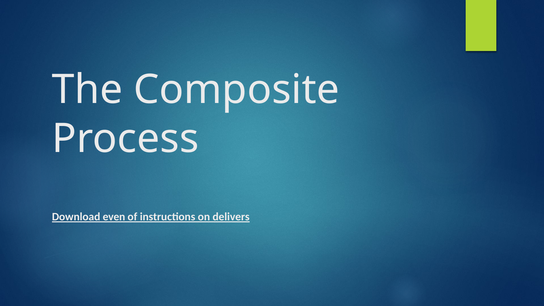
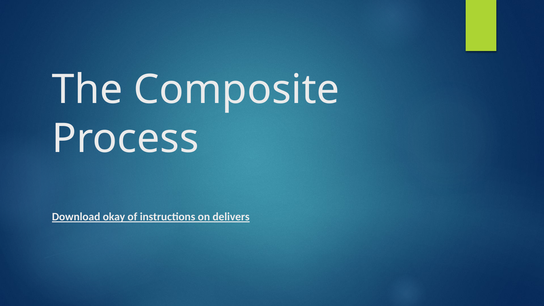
even: even -> okay
